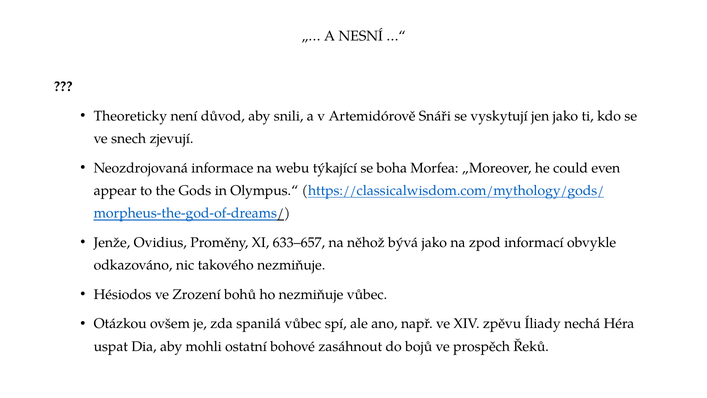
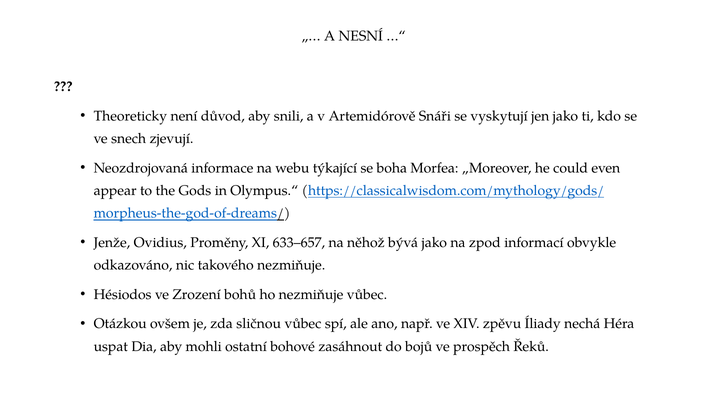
spanilá: spanilá -> sličnou
